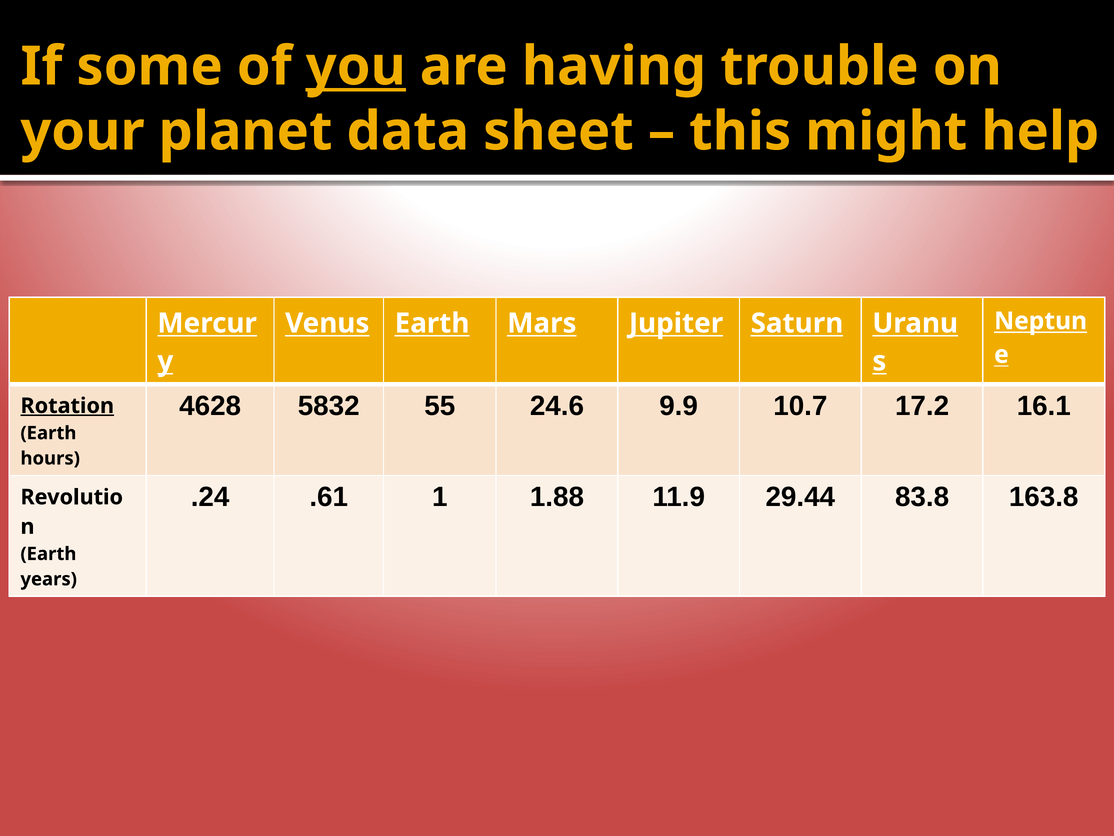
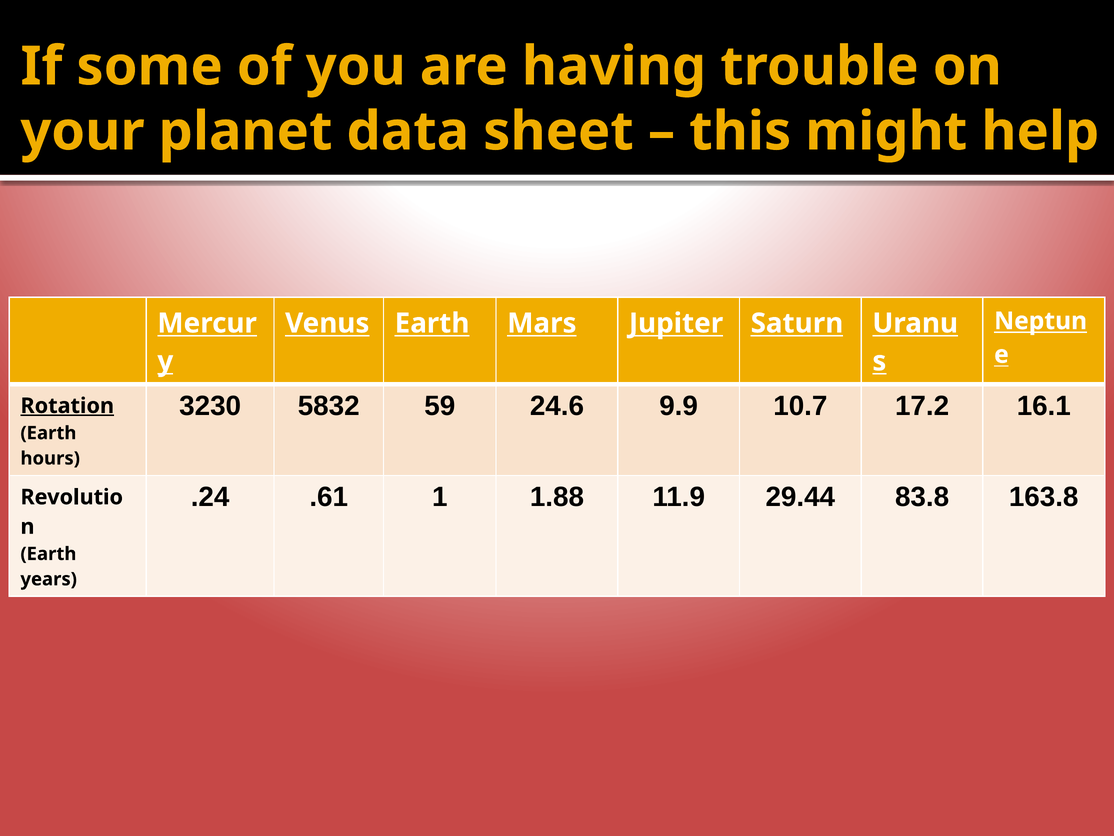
you underline: present -> none
4628: 4628 -> 3230
55: 55 -> 59
